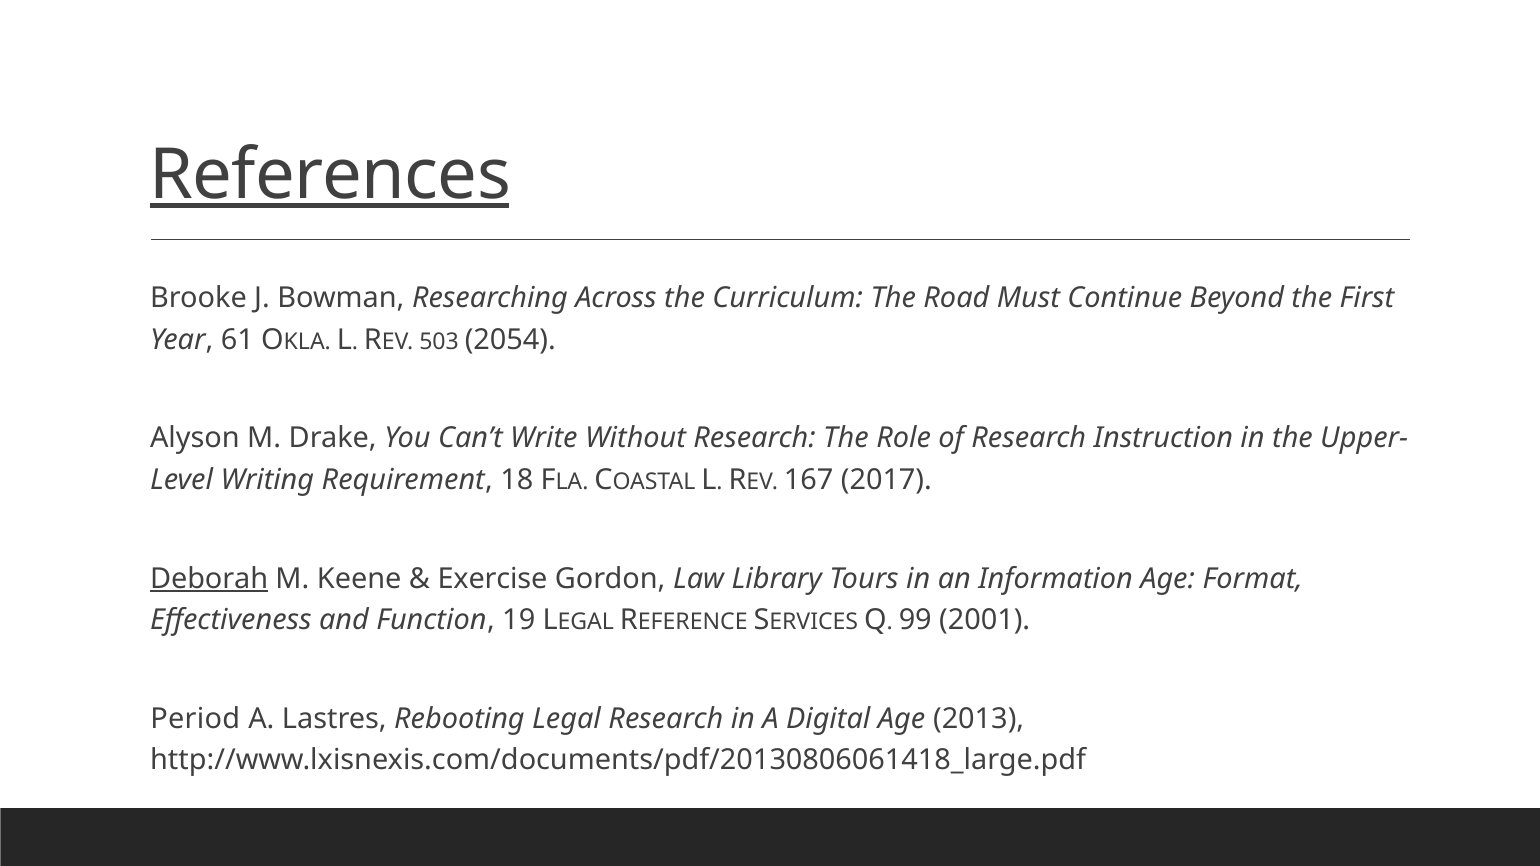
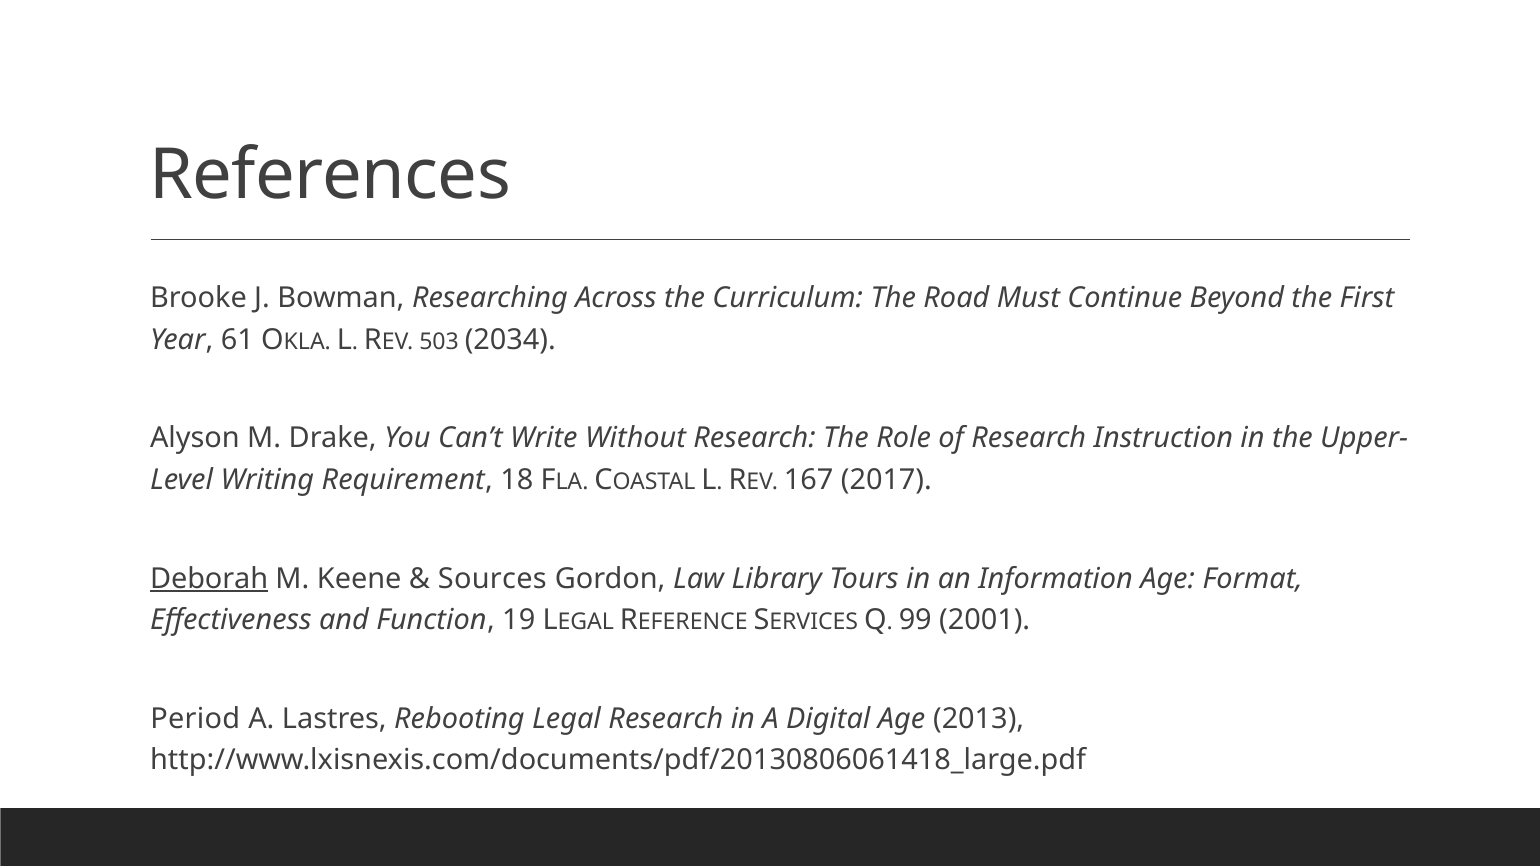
References underline: present -> none
2054: 2054 -> 2034
Exercise: Exercise -> Sources
